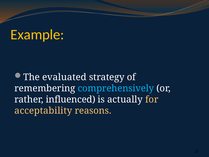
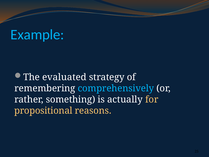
Example colour: yellow -> light blue
influenced: influenced -> something
acceptability: acceptability -> propositional
